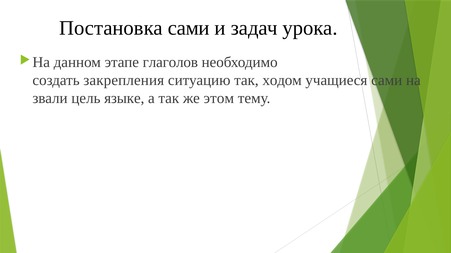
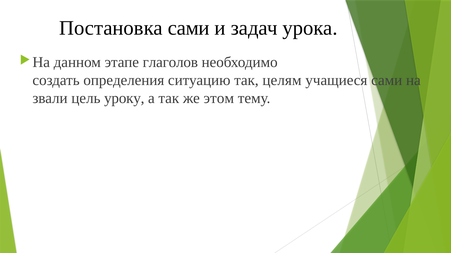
закрепления: закрепления -> определения
ходом: ходом -> целям
языке: языке -> уроку
